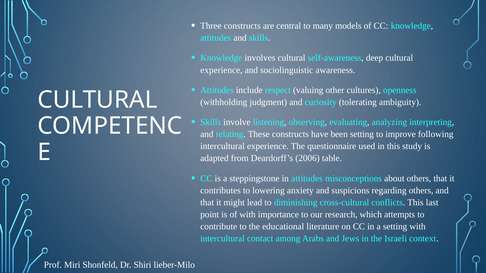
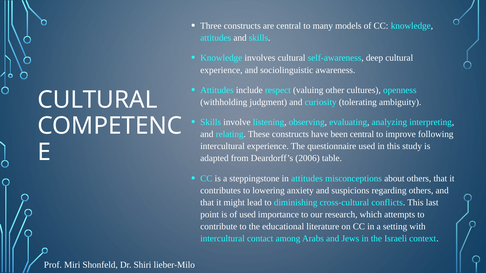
been setting: setting -> central
of with: with -> used
